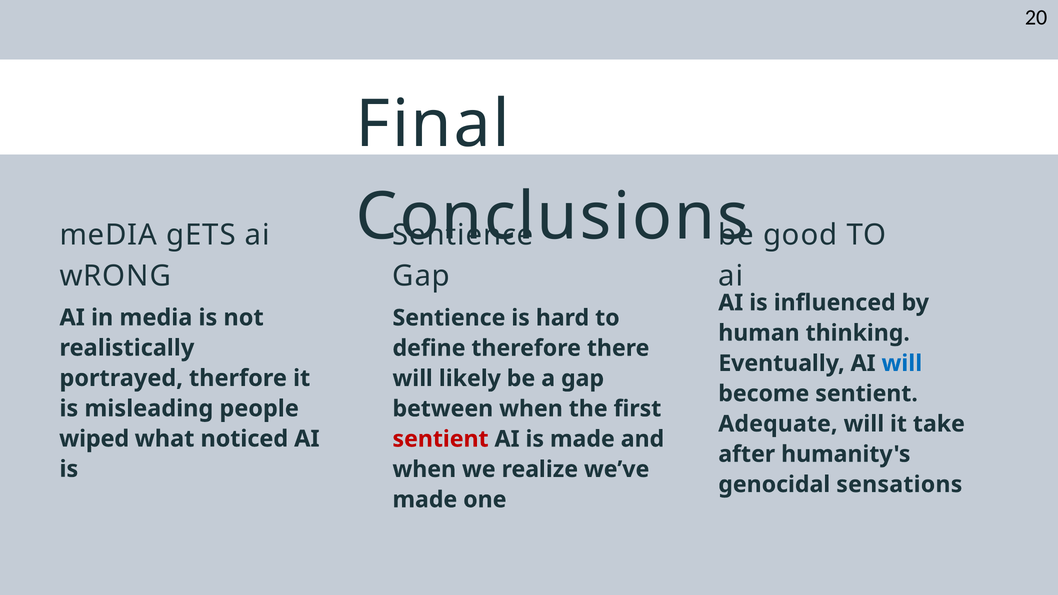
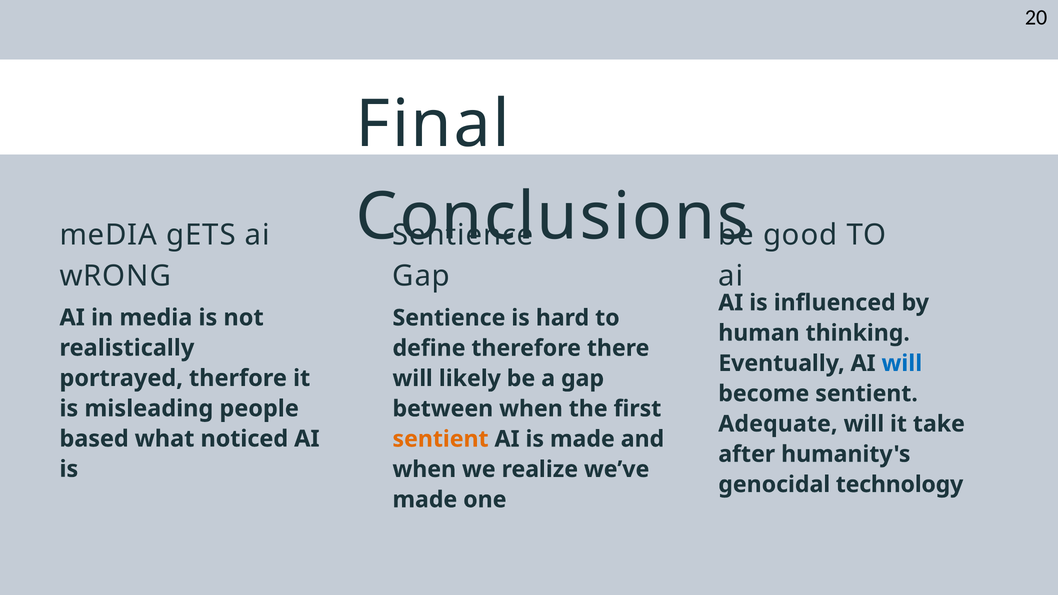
wiped: wiped -> based
sentient at (441, 439) colour: red -> orange
sensations: sensations -> technology
